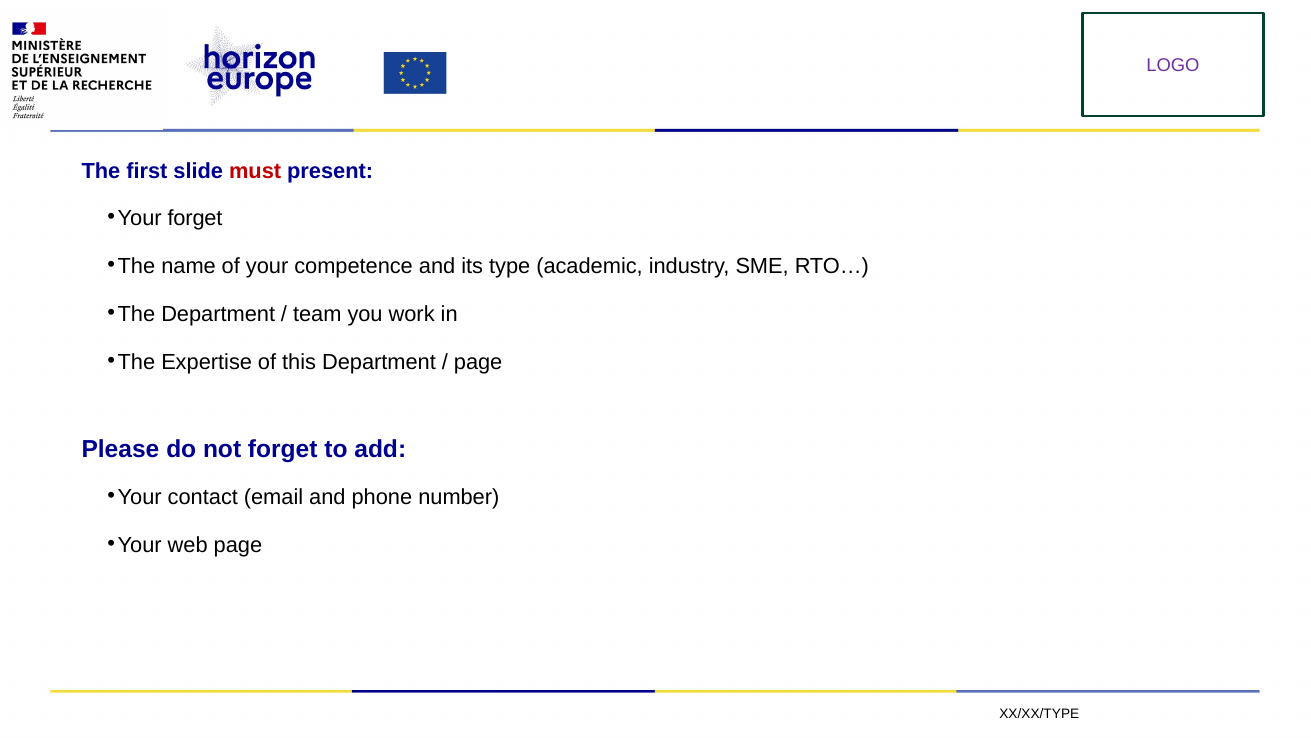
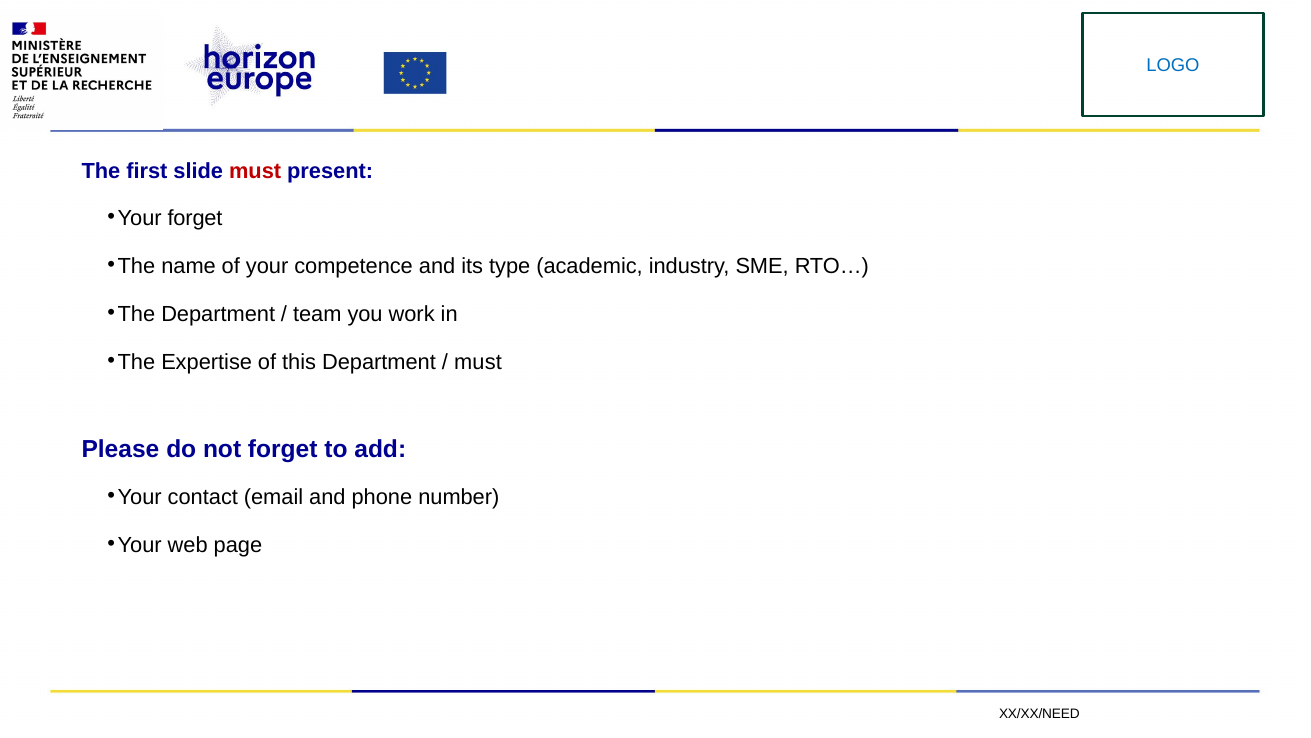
LOGO colour: purple -> blue
page at (478, 362): page -> must
XX/XX/TYPE: XX/XX/TYPE -> XX/XX/NEED
